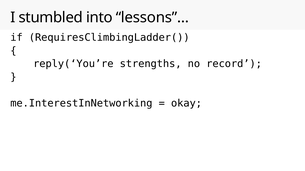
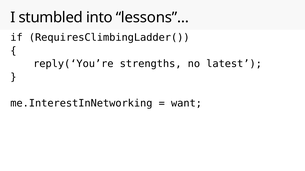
record: record -> latest
okay: okay -> want
